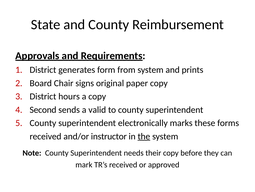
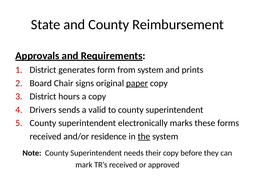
paper underline: none -> present
Second: Second -> Drivers
instructor: instructor -> residence
